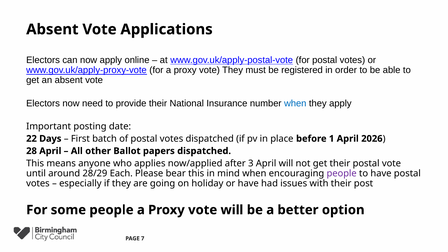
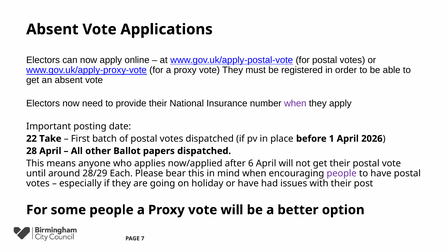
when at (295, 103) colour: blue -> purple
Days: Days -> Take
3: 3 -> 6
